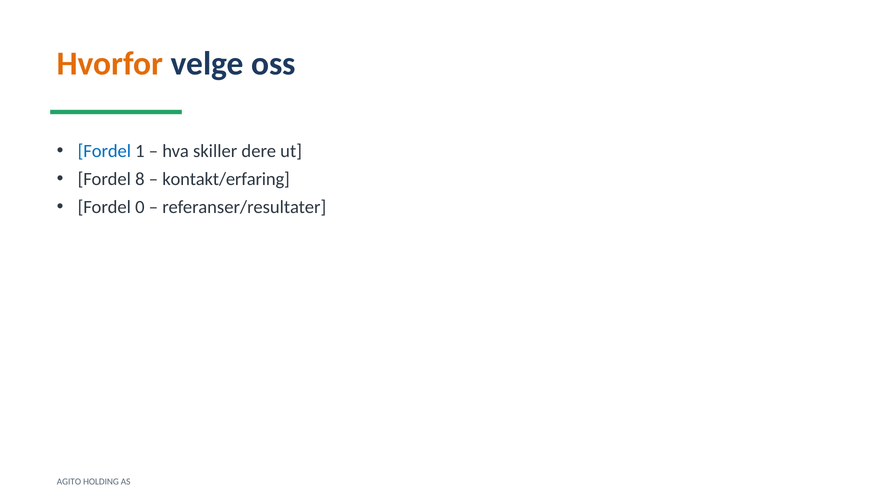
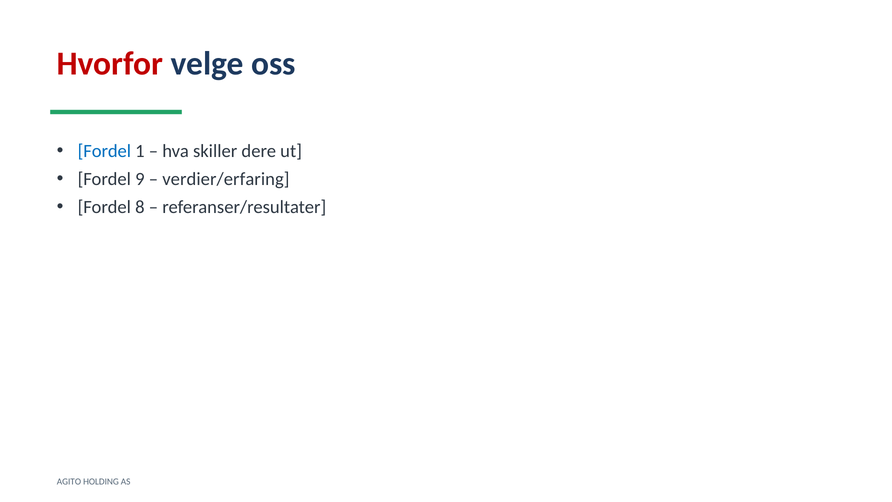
Hvorfor colour: orange -> red
8: 8 -> 9
kontakt/erfaring: kontakt/erfaring -> verdier/erfaring
0: 0 -> 8
